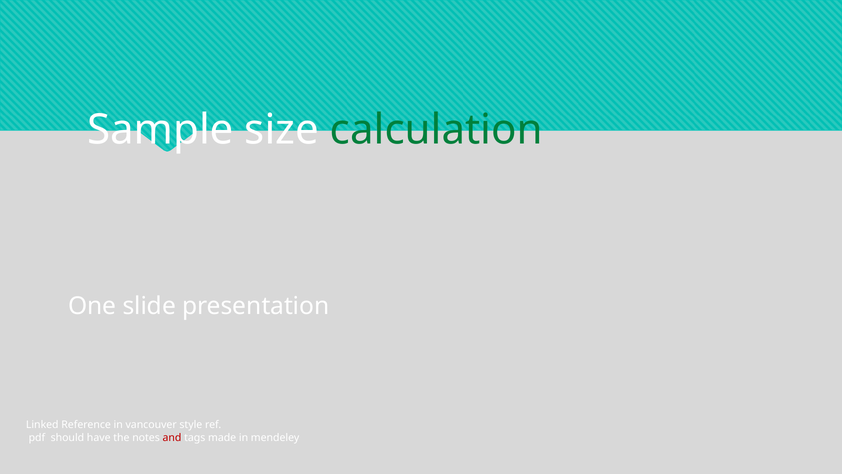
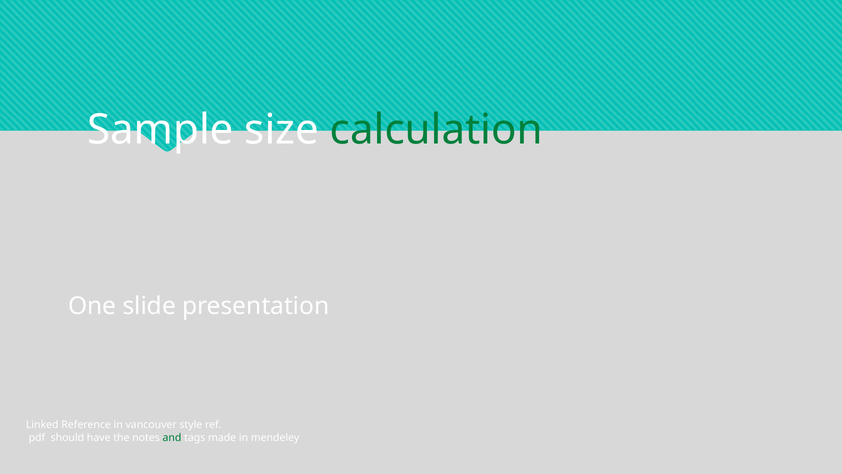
and colour: red -> green
